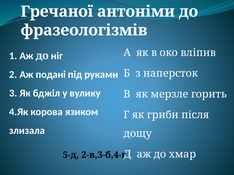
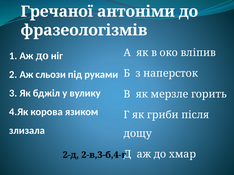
подані: подані -> сльози
5-д: 5-д -> 2-д
